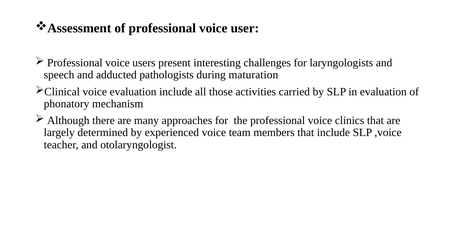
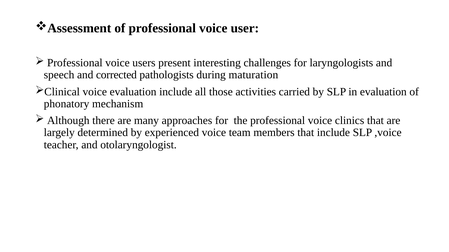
adducted: adducted -> corrected
